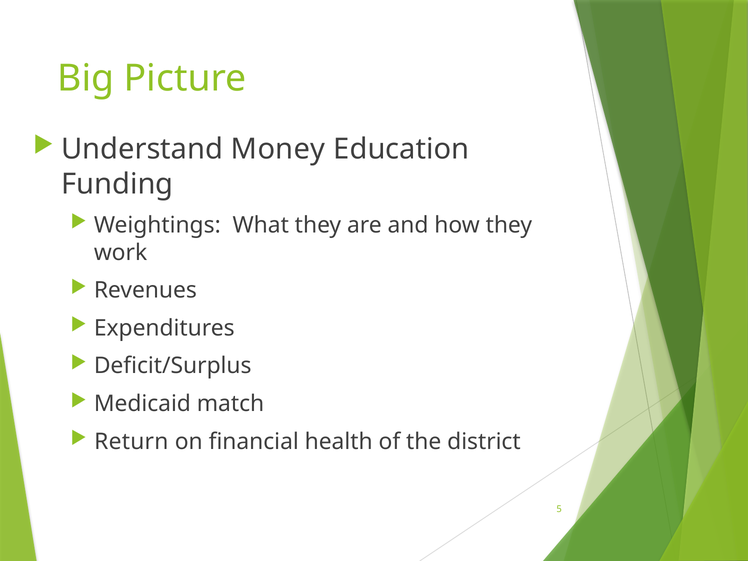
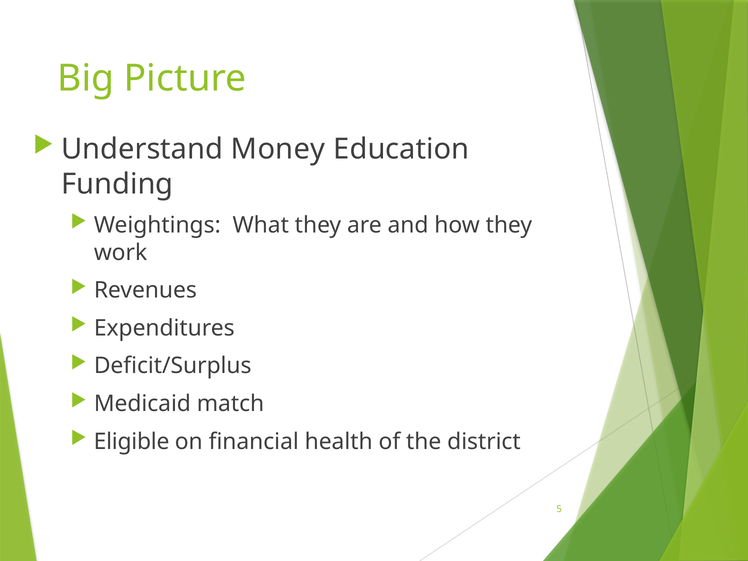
Return: Return -> Eligible
